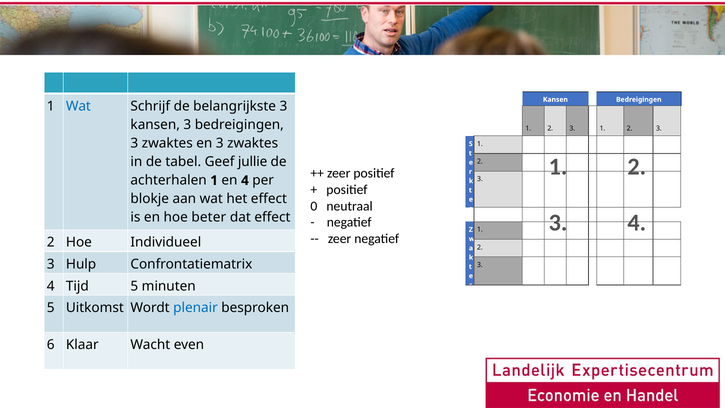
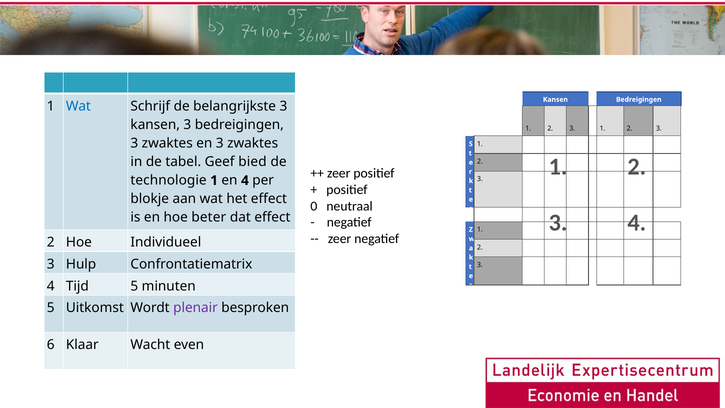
jullie: jullie -> bied
achterhalen: achterhalen -> technologie
plenair colour: blue -> purple
